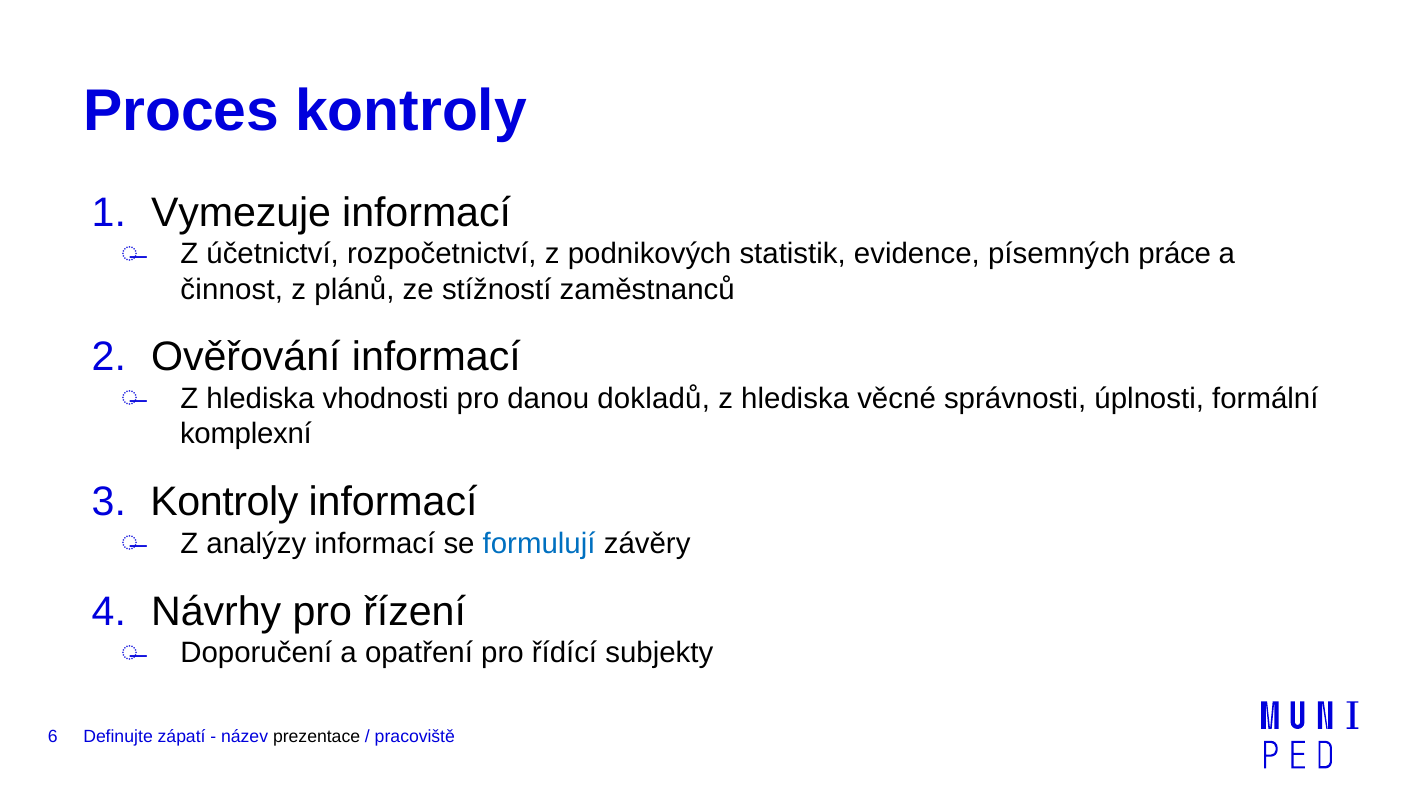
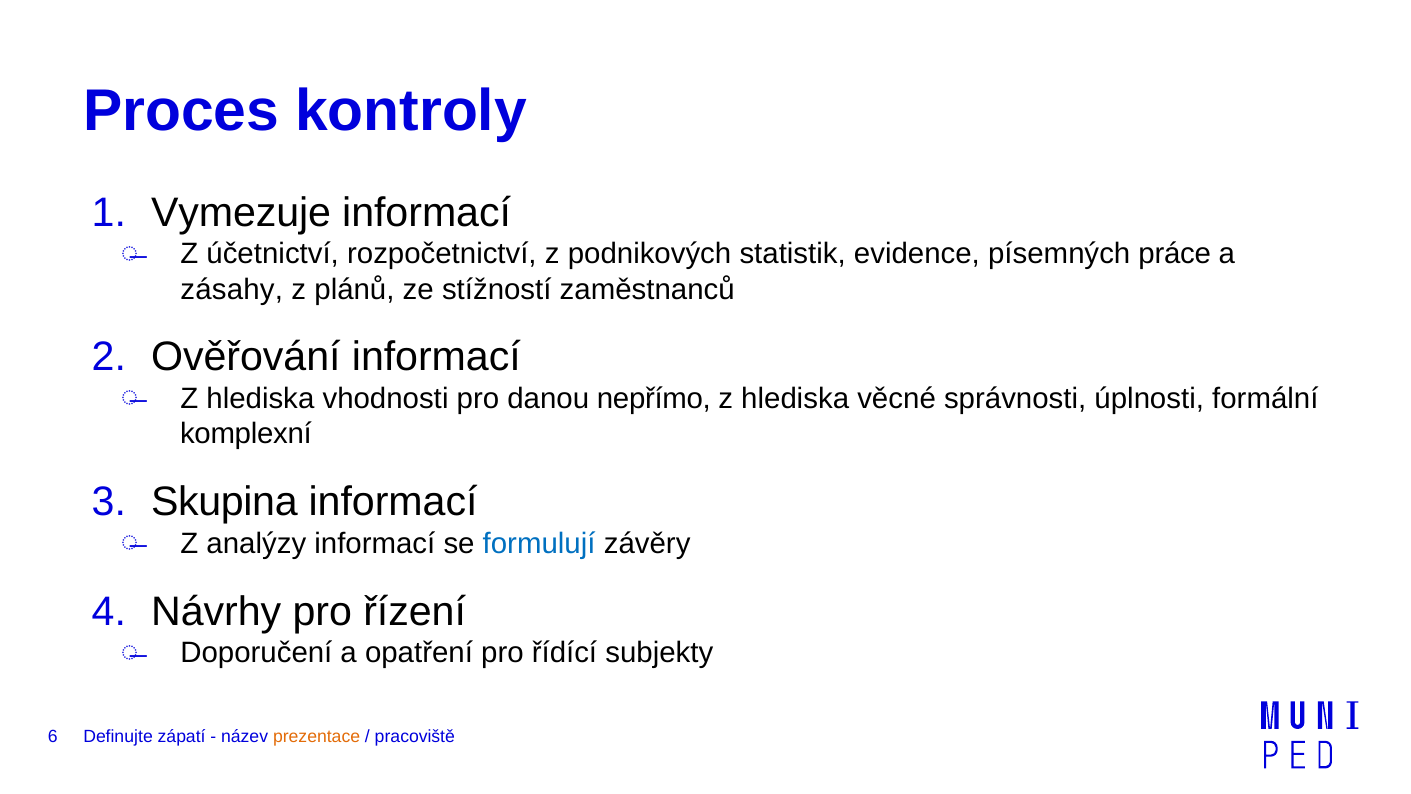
činnost: činnost -> zásahy
dokladů: dokladů -> nepřímo
Kontroly at (224, 502): Kontroly -> Skupina
prezentace colour: black -> orange
